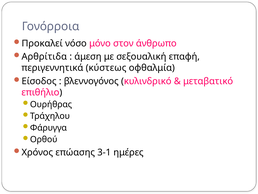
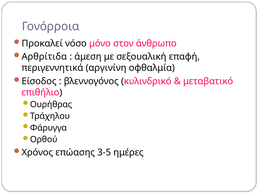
κύστεως: κύστεως -> αργινίνη
3-1: 3-1 -> 3-5
